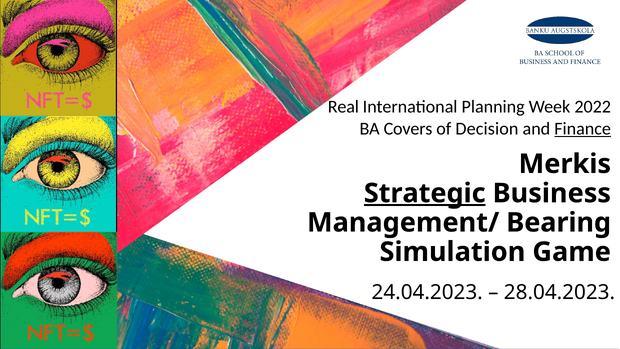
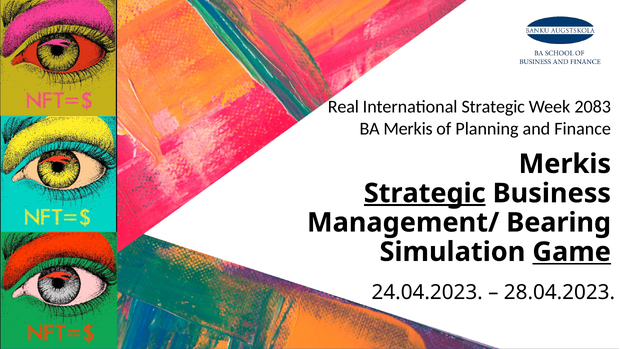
International Planning: Planning -> Strategic
2022: 2022 -> 2083
BA Covers: Covers -> Merkis
Decision: Decision -> Planning
Finance underline: present -> none
Game underline: none -> present
